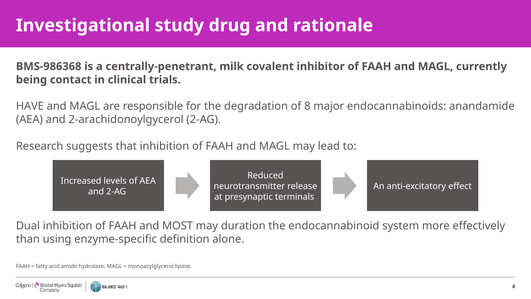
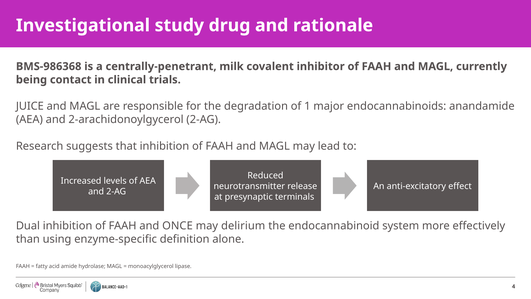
HAVE: HAVE -> JUICE
8: 8 -> 1
MOST: MOST -> ONCE
duration: duration -> delirium
